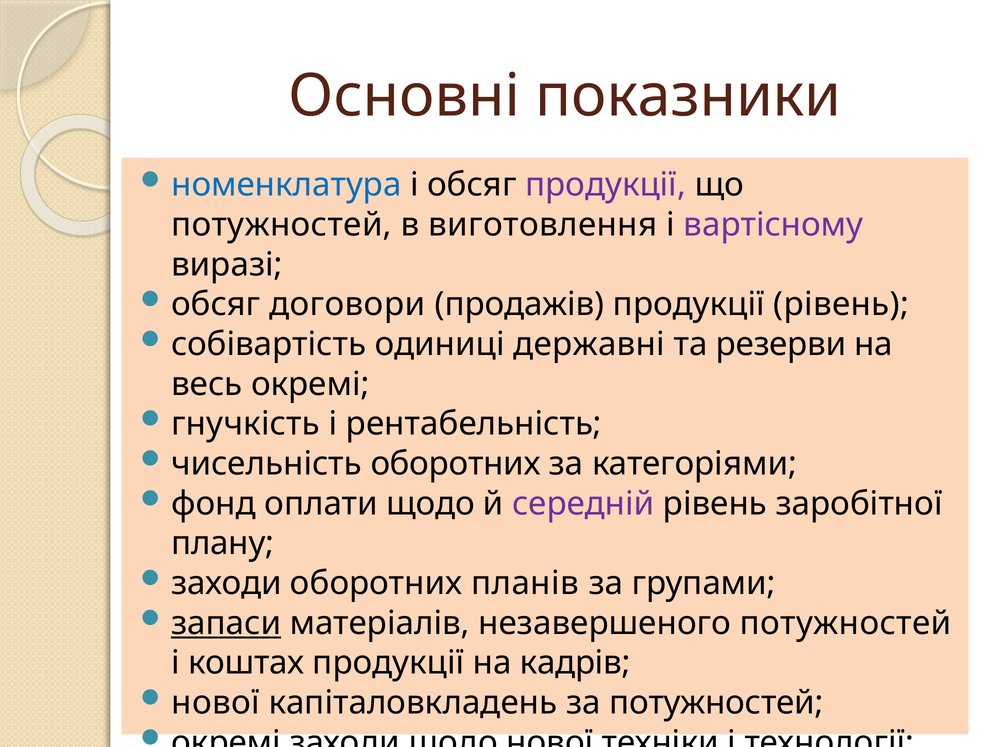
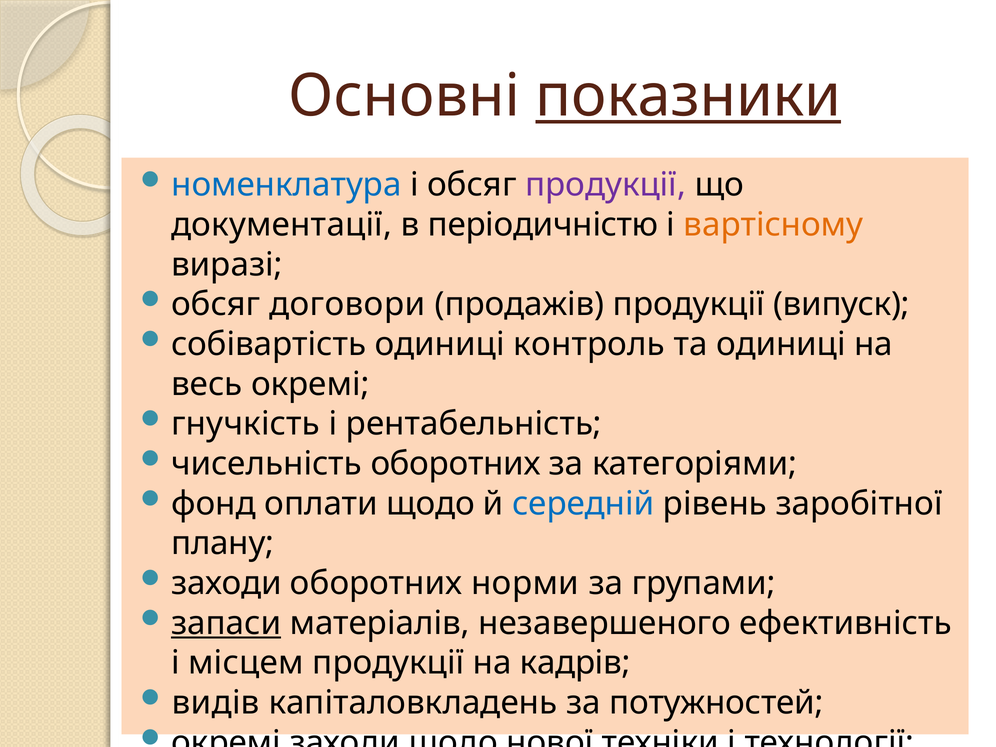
показники at (688, 96) underline: none -> present
потужностей at (282, 225): потужностей -> документації
виготовлення: виготовлення -> періодичністю
вартісному colour: purple -> orange
продукції рівень: рівень -> випуск
державні: державні -> контроль
та резерви: резерви -> одиниці
середній colour: purple -> blue
планів: планів -> норми
незавершеного потужностей: потужностей -> ефективність
коштах: коштах -> місцем
нової at (216, 703): нової -> видів
